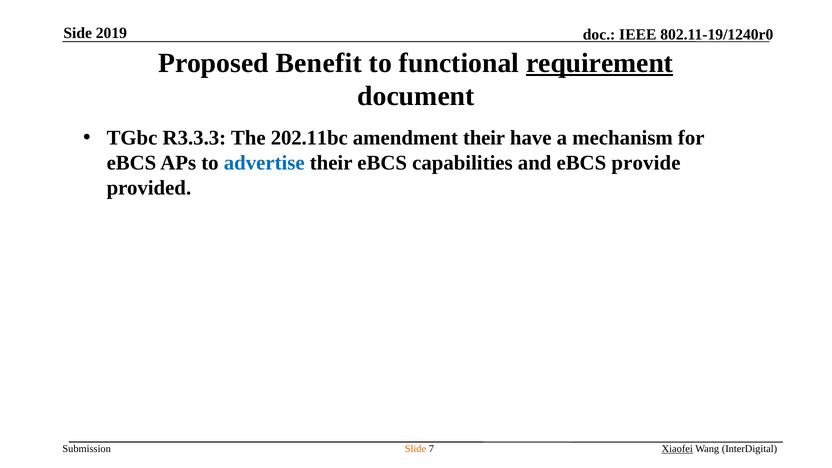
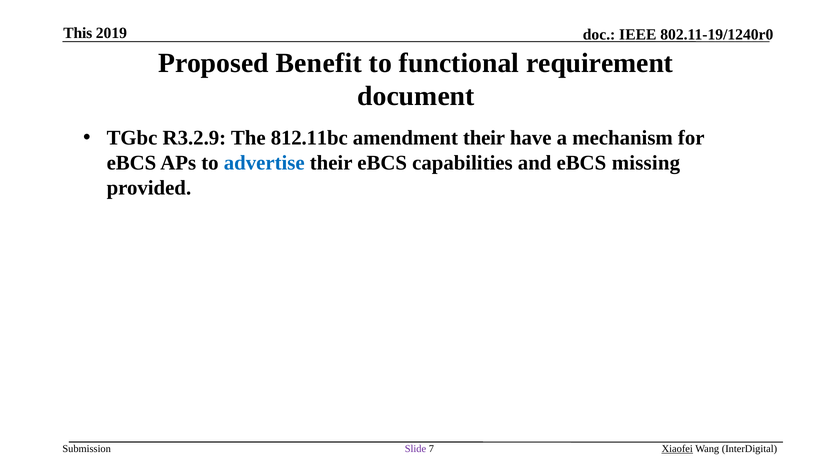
Side: Side -> This
requirement underline: present -> none
R3.3.3: R3.3.3 -> R3.2.9
202.11bc: 202.11bc -> 812.11bc
provide: provide -> missing
Slide colour: orange -> purple
